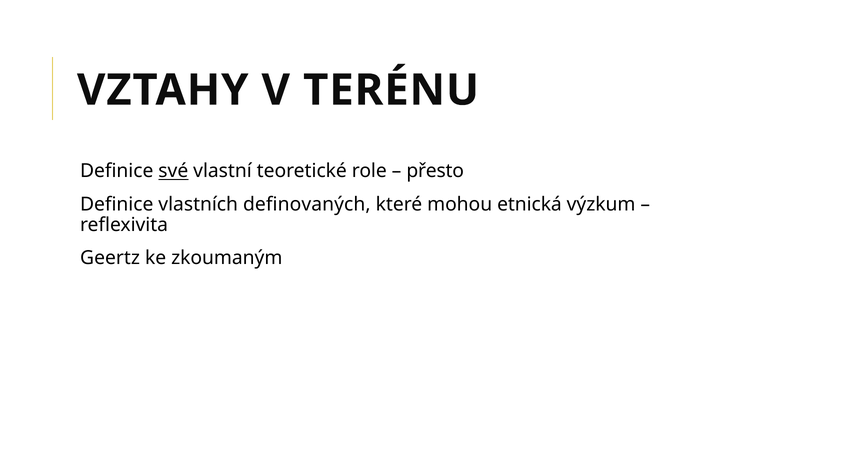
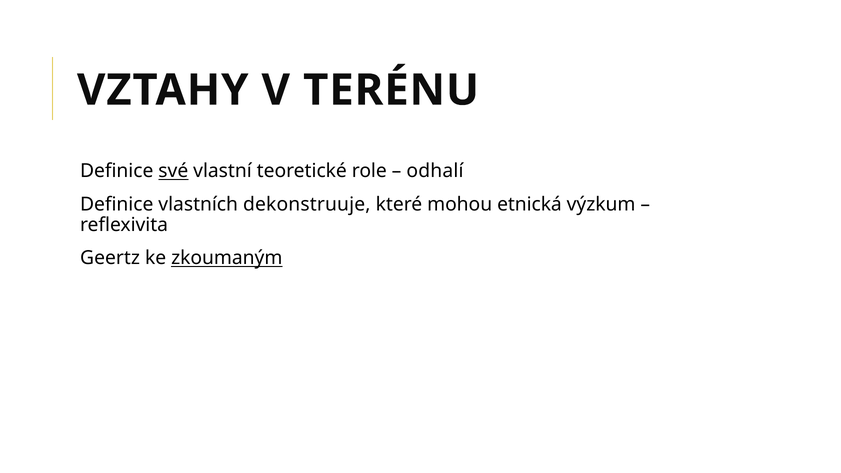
přesto: přesto -> odhalí
definovaných: definovaných -> dekonstruuje
zkoumaným underline: none -> present
